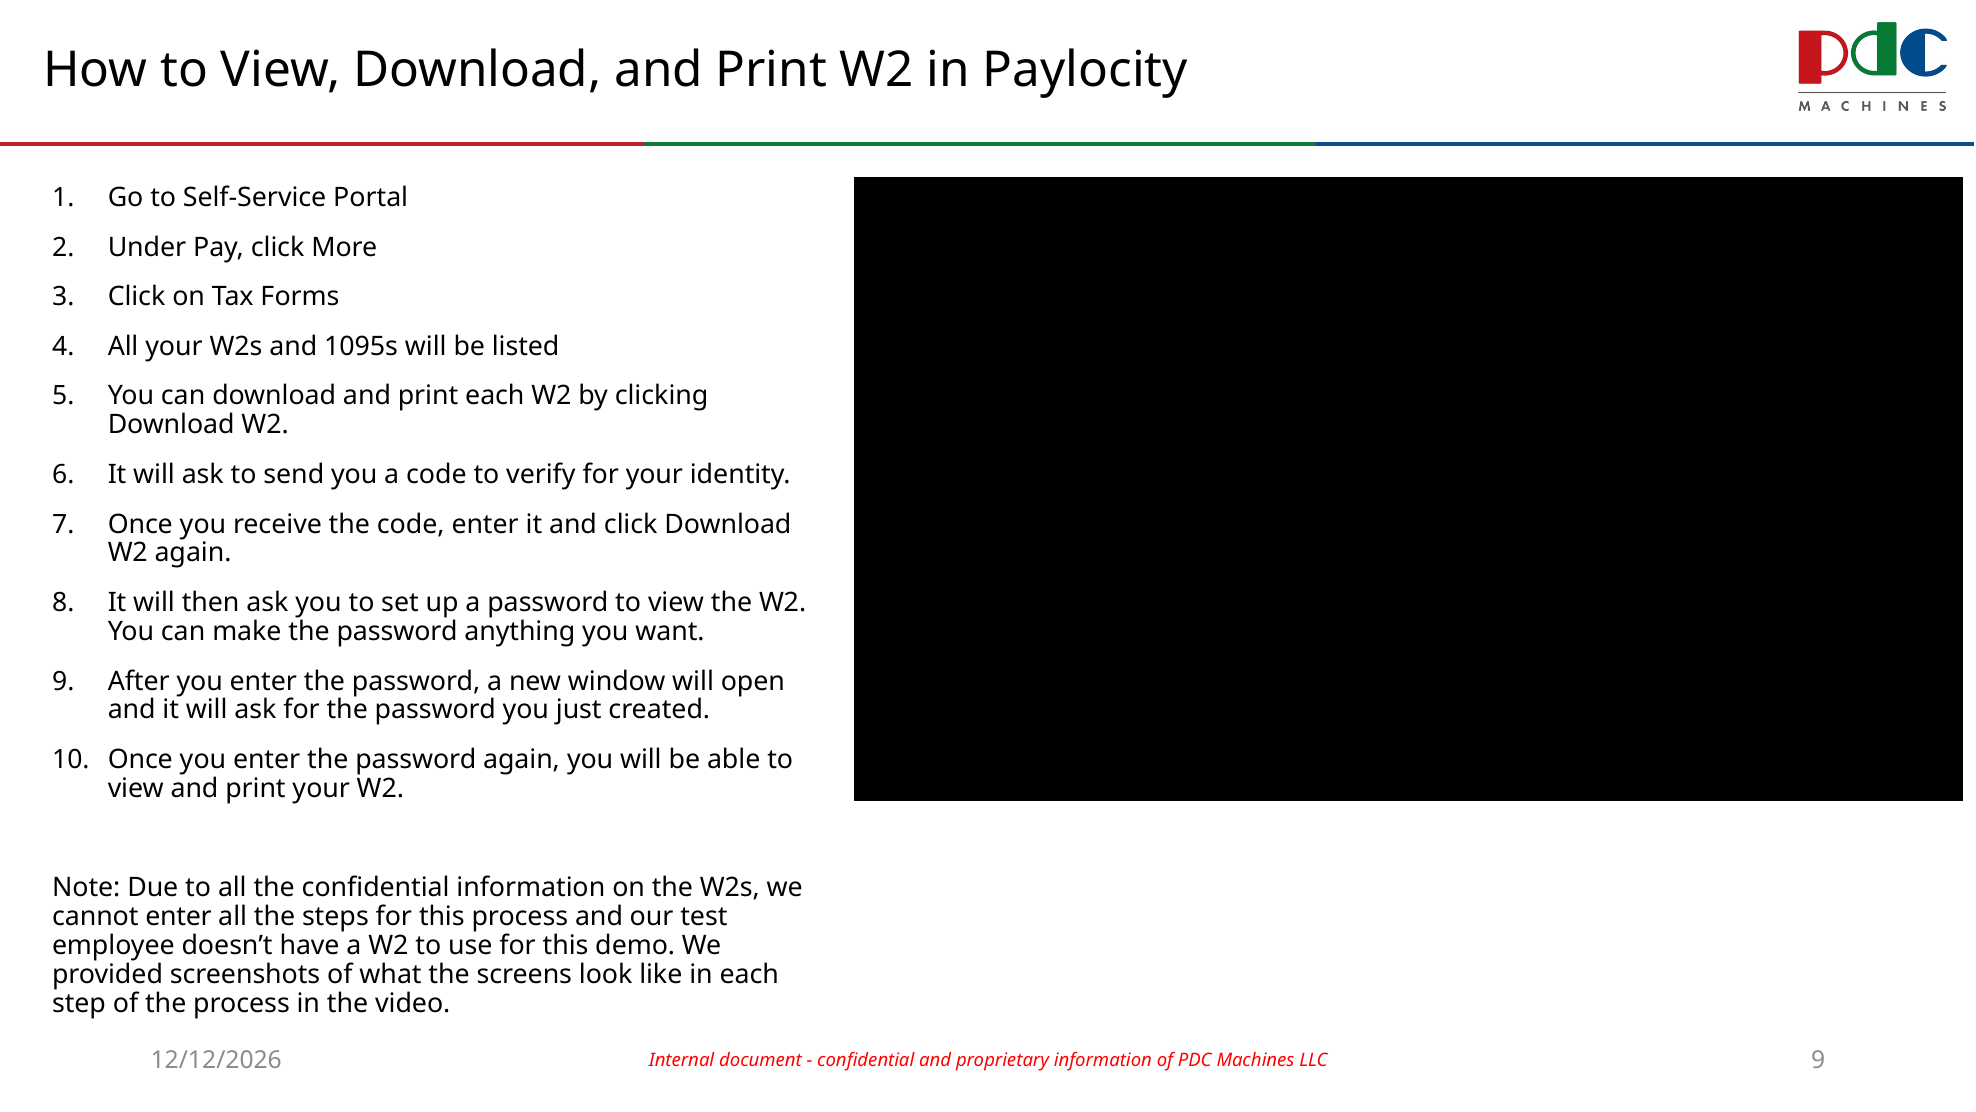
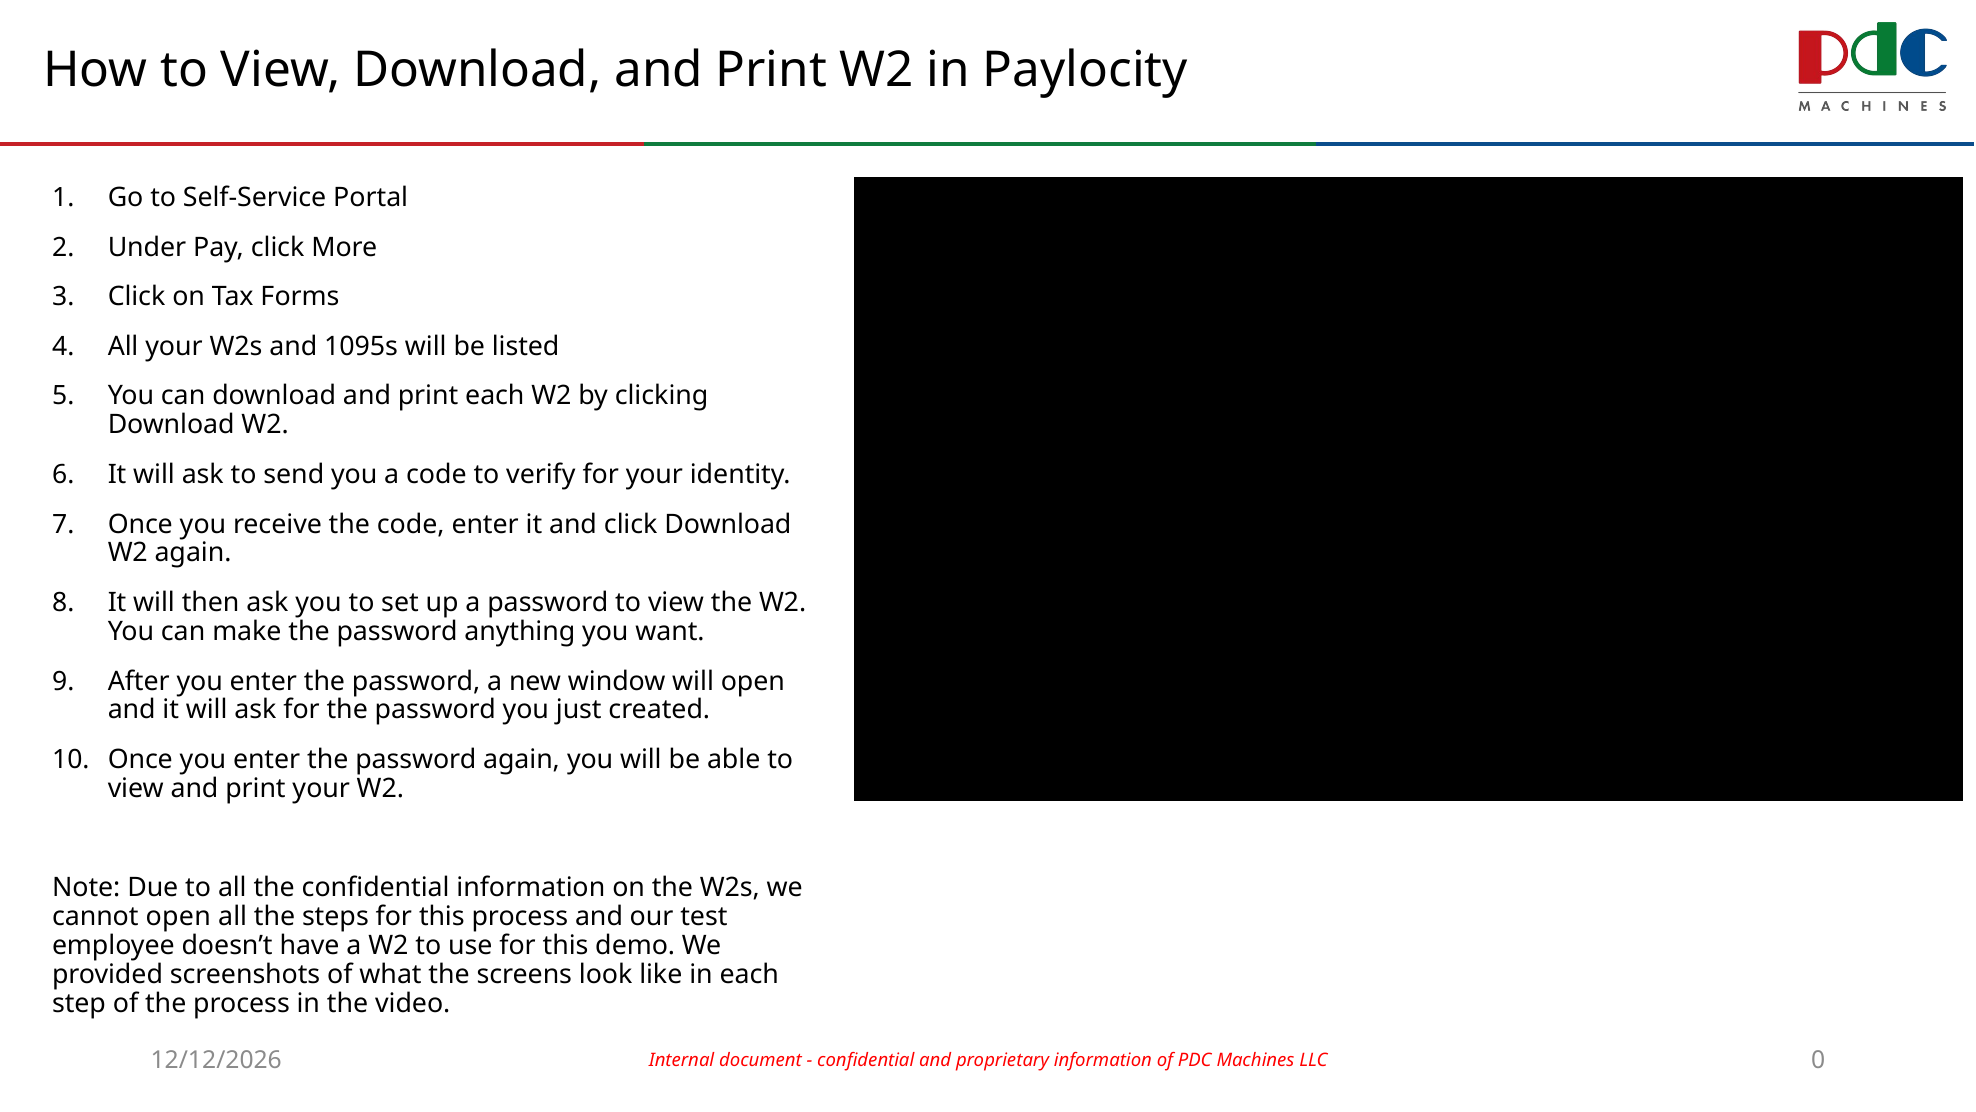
cannot enter: enter -> open
LLC 9: 9 -> 0
